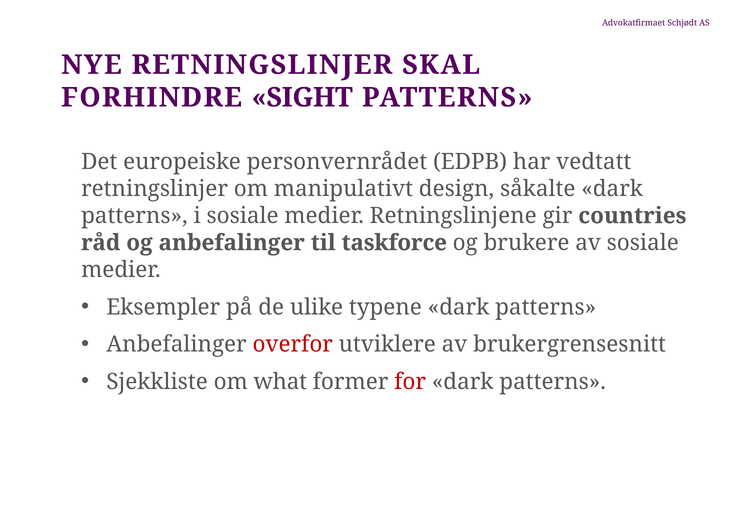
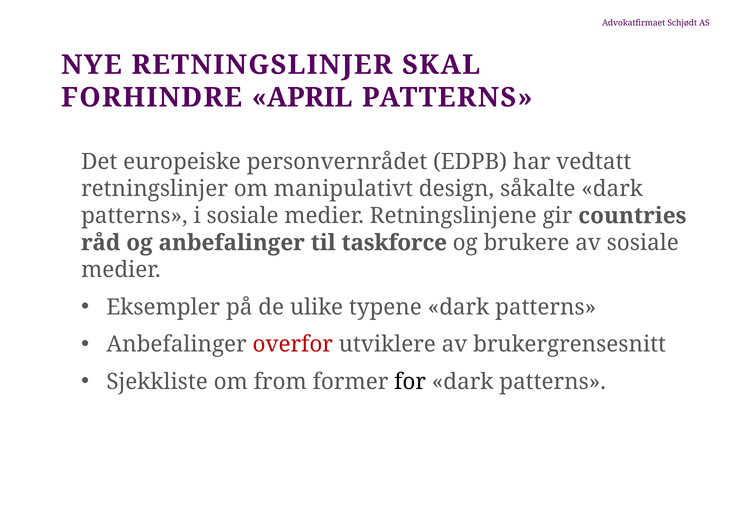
SIGHT: SIGHT -> APRIL
what: what -> from
for colour: red -> black
